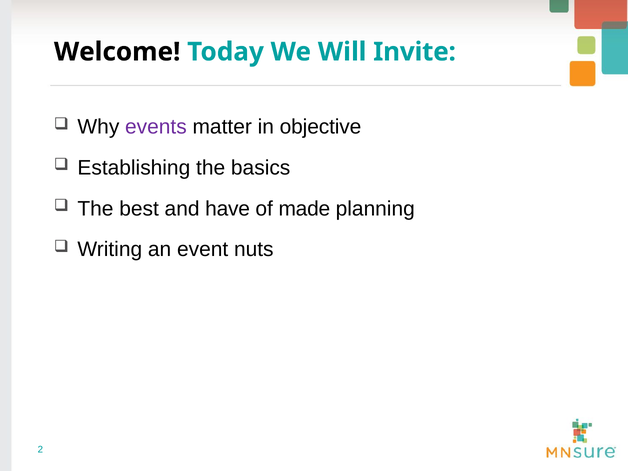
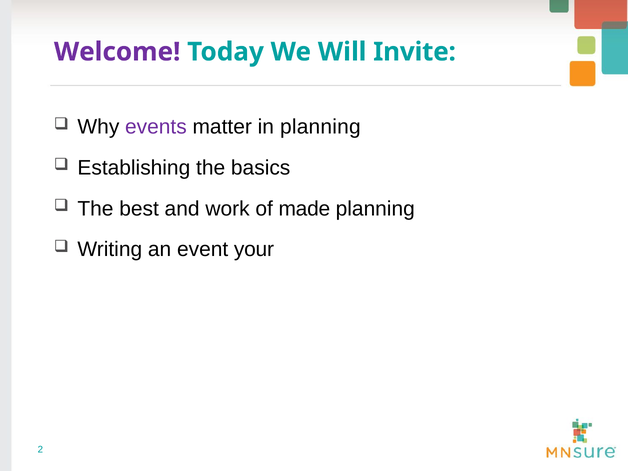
Welcome colour: black -> purple
in objective: objective -> planning
have: have -> work
nuts: nuts -> your
